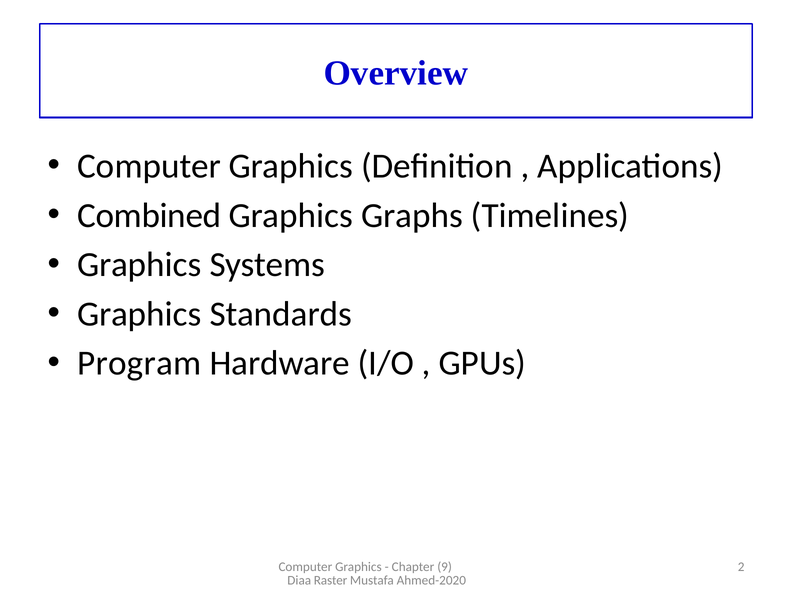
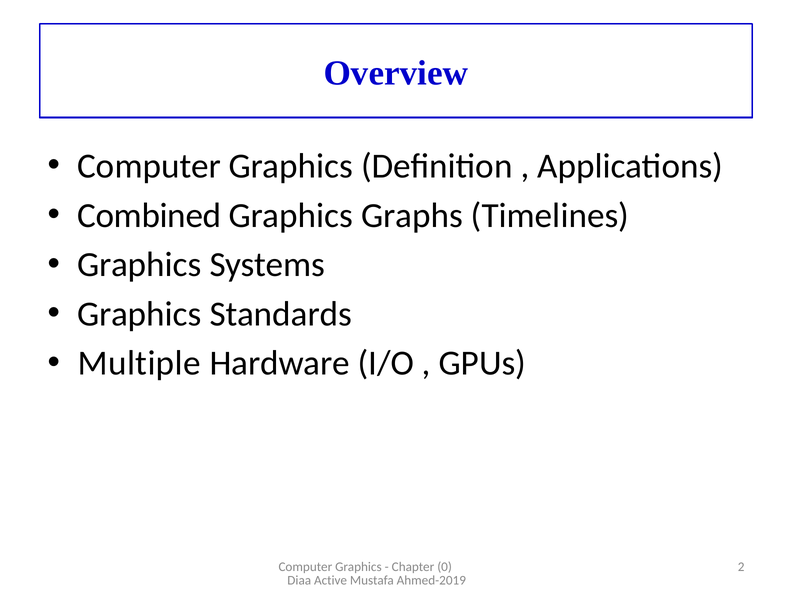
Program: Program -> Multiple
9: 9 -> 0
Raster: Raster -> Active
Ahmed-2020: Ahmed-2020 -> Ahmed-2019
